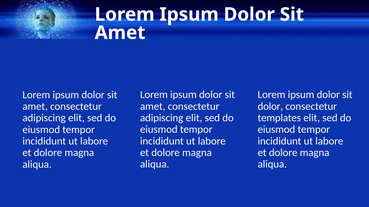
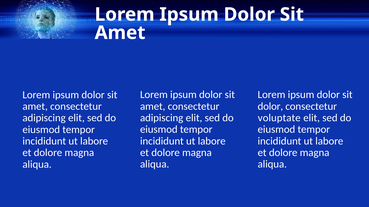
templates: templates -> voluptate
